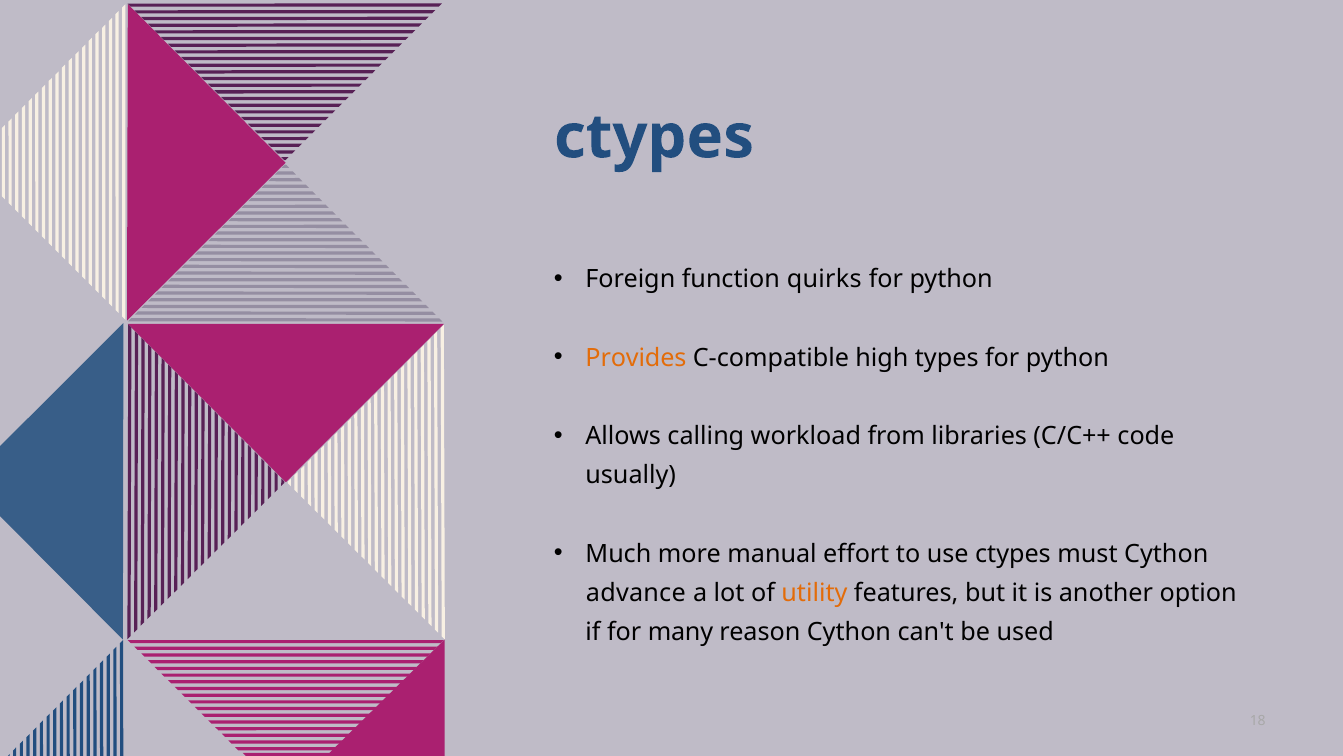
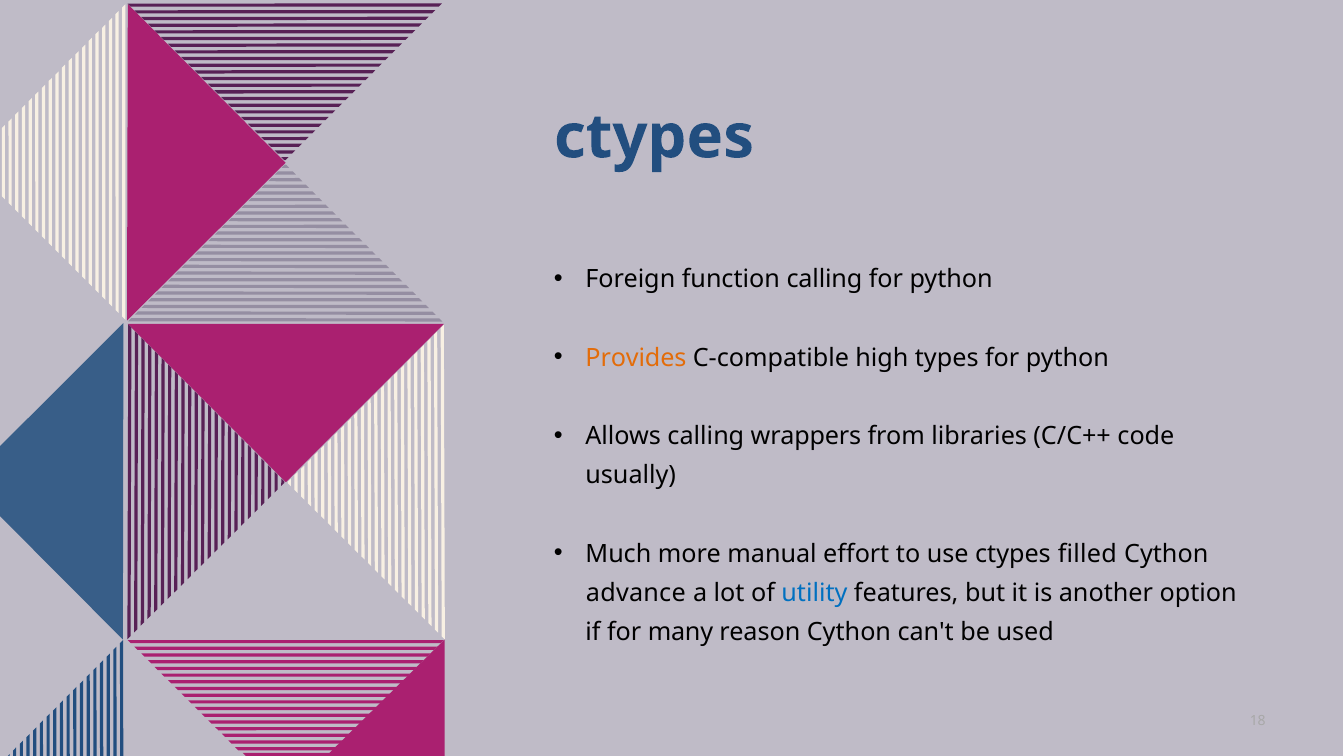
function quirks: quirks -> calling
workload: workload -> wrappers
must: must -> filled
utility colour: orange -> blue
